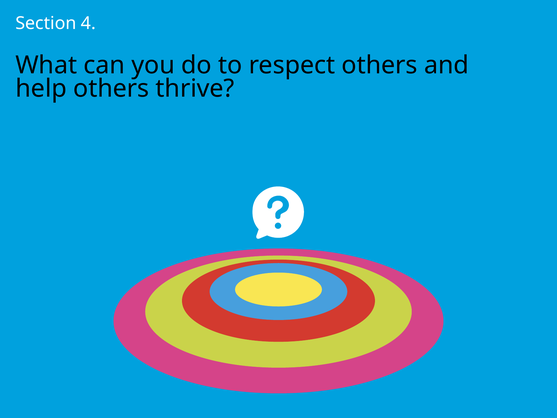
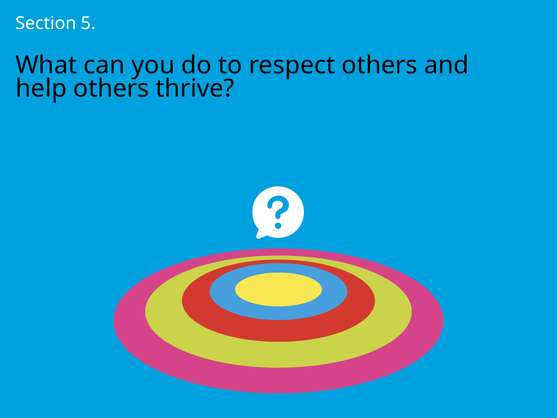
4: 4 -> 5
